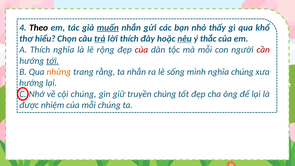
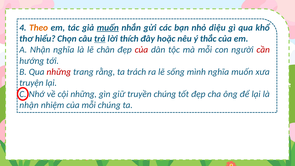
Theo colour: black -> orange
thấy: thấy -> diệu
nêu underline: present -> none
A Thích: Thích -> Nhận
rộng: rộng -> chân
tới underline: present -> none
những at (59, 72) colour: orange -> red
ta nhắn: nhắn -> trách
nghĩa chúng: chúng -> muốn
hướng at (31, 83): hướng -> truyện
cội chúng: chúng -> những
được at (29, 105): được -> nhận
